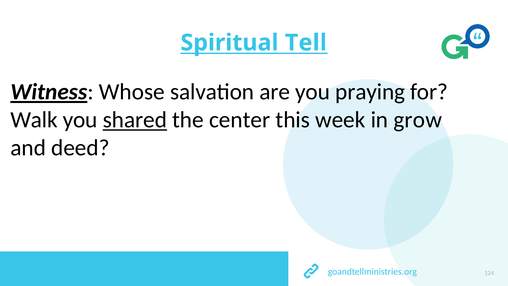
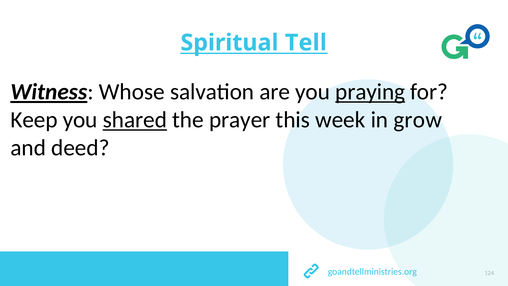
praying underline: none -> present
Walk: Walk -> Keep
center: center -> prayer
